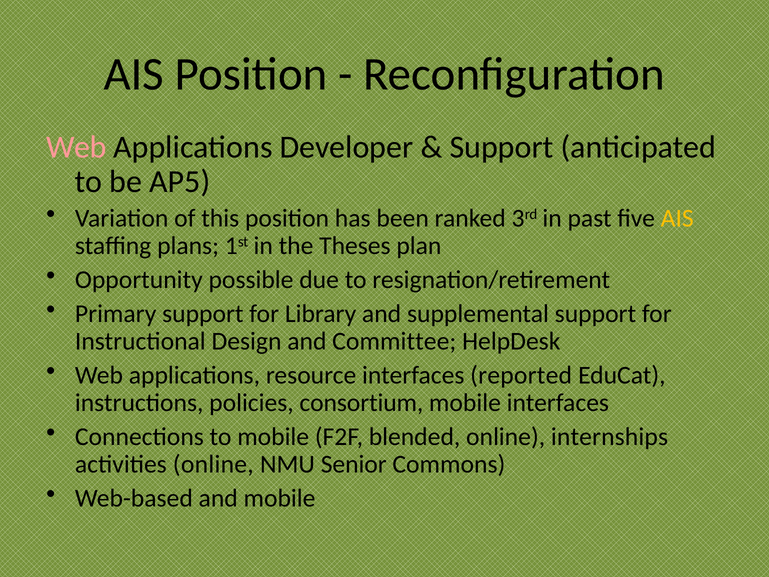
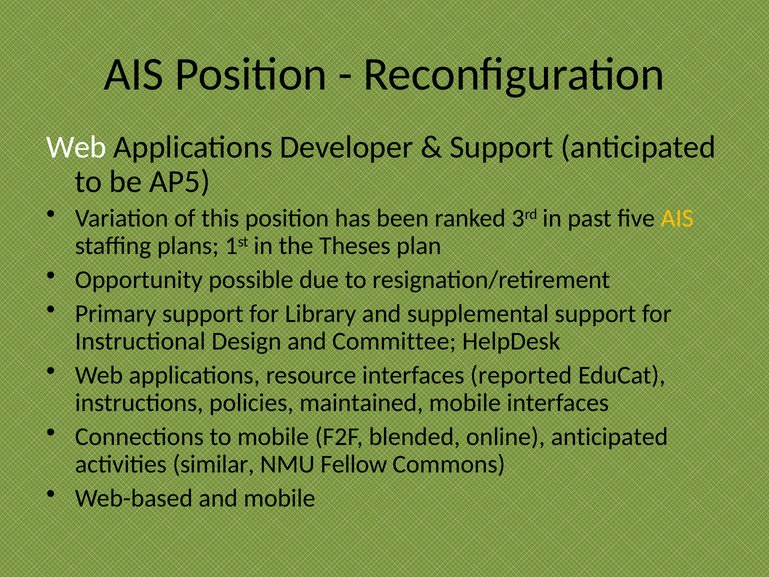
Web at (76, 147) colour: pink -> white
consortium: consortium -> maintained
online internships: internships -> anticipated
activities online: online -> similar
Senior: Senior -> Fellow
